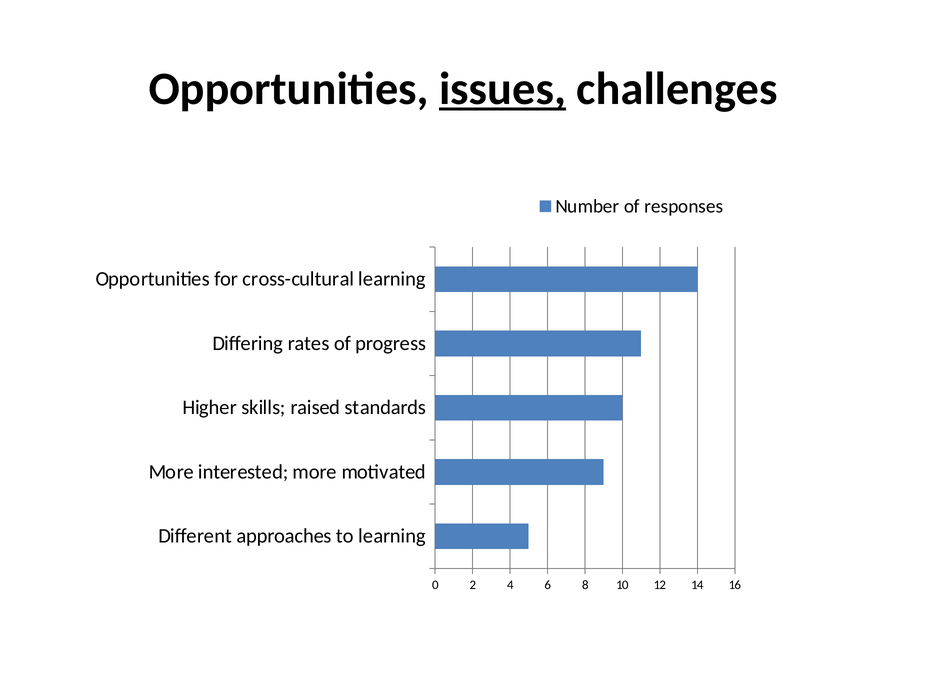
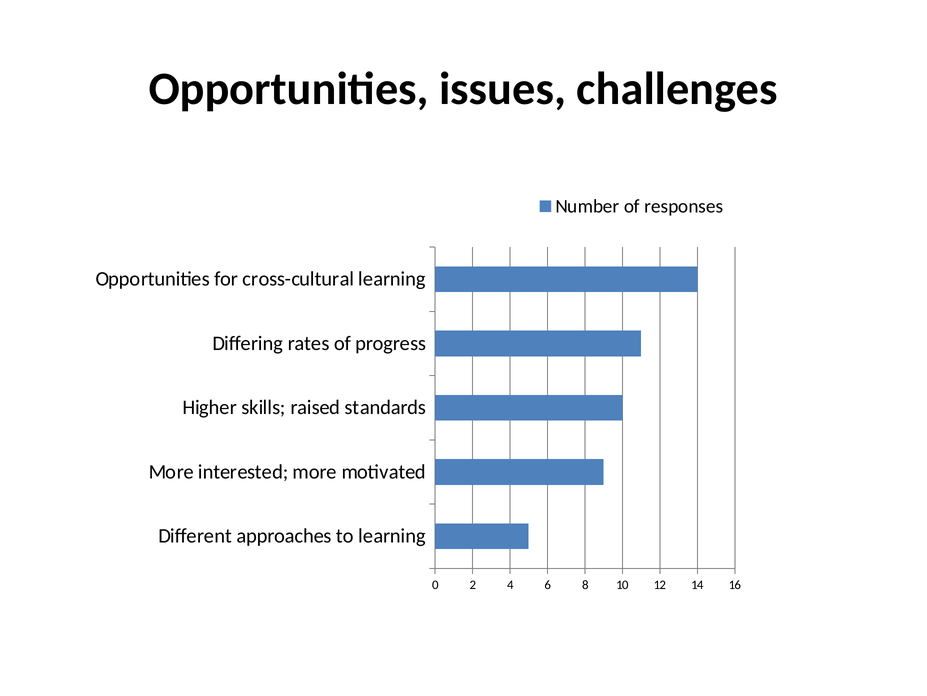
issues underline: present -> none
